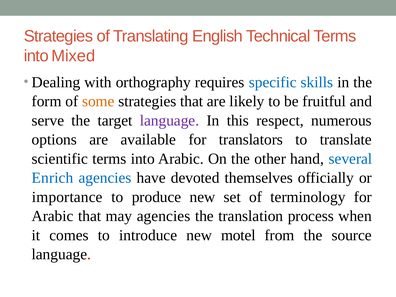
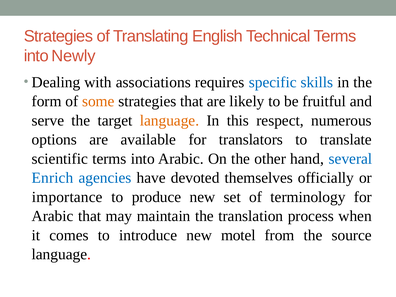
Mixed: Mixed -> Newly
orthography: orthography -> associations
language at (170, 120) colour: purple -> orange
may agencies: agencies -> maintain
